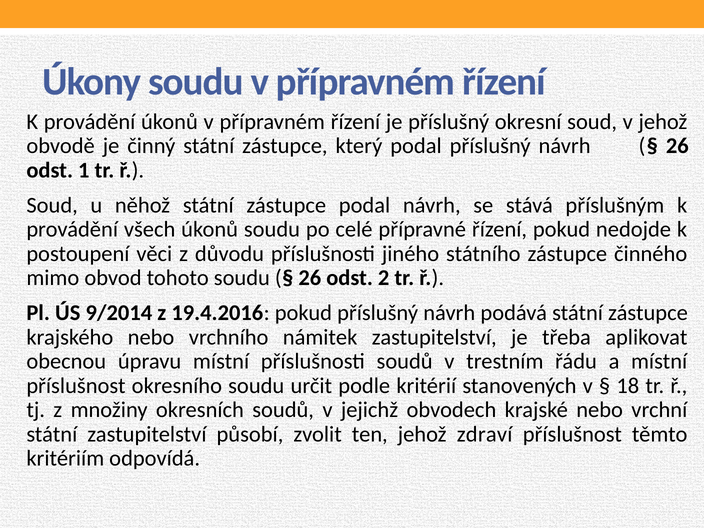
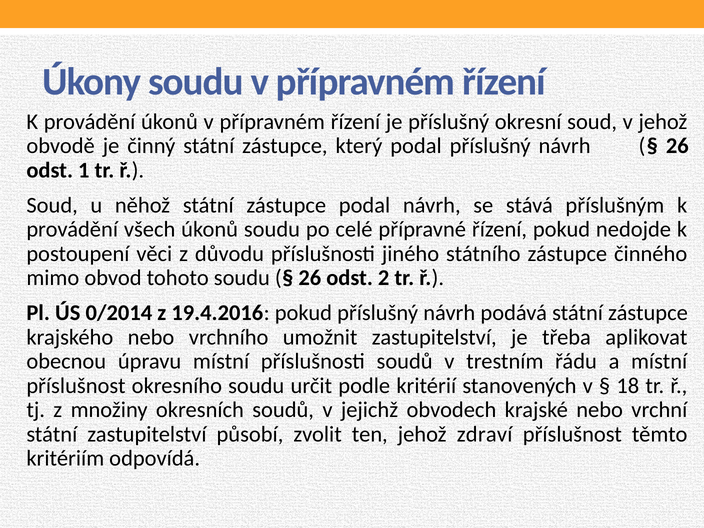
9/2014: 9/2014 -> 0/2014
námitek: námitek -> umožnit
